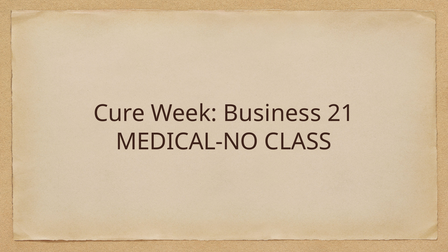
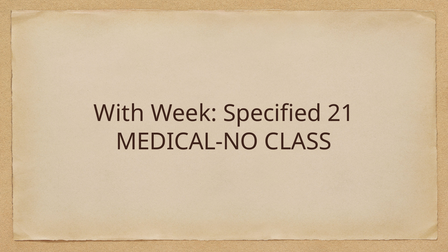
Cure: Cure -> With
Business: Business -> Specified
